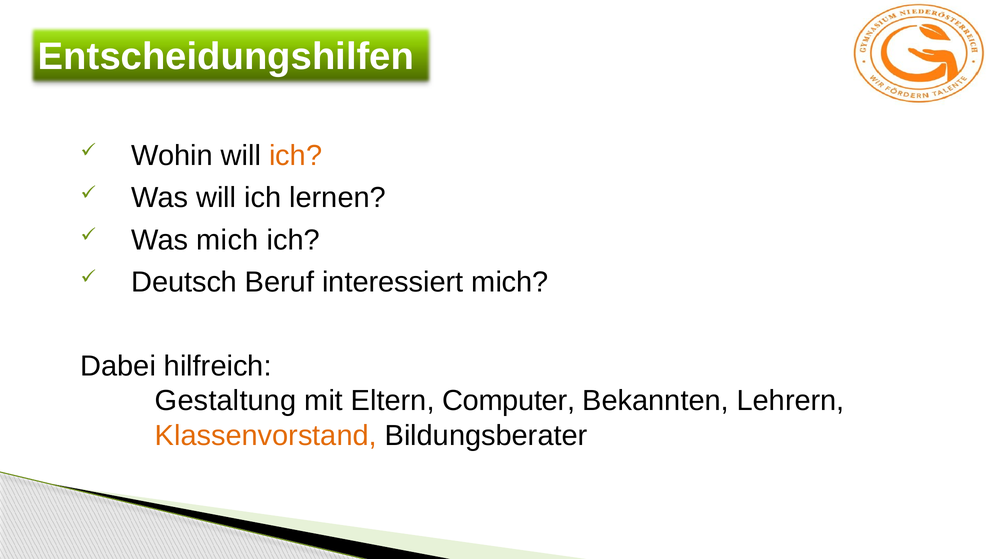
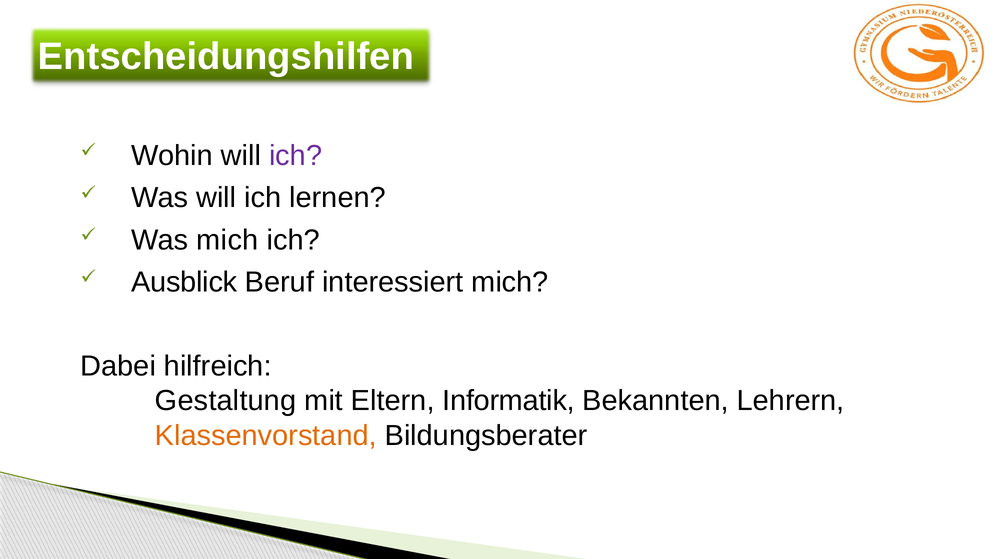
ich at (296, 156) colour: orange -> purple
Deutsch: Deutsch -> Ausblick
Computer: Computer -> Informatik
